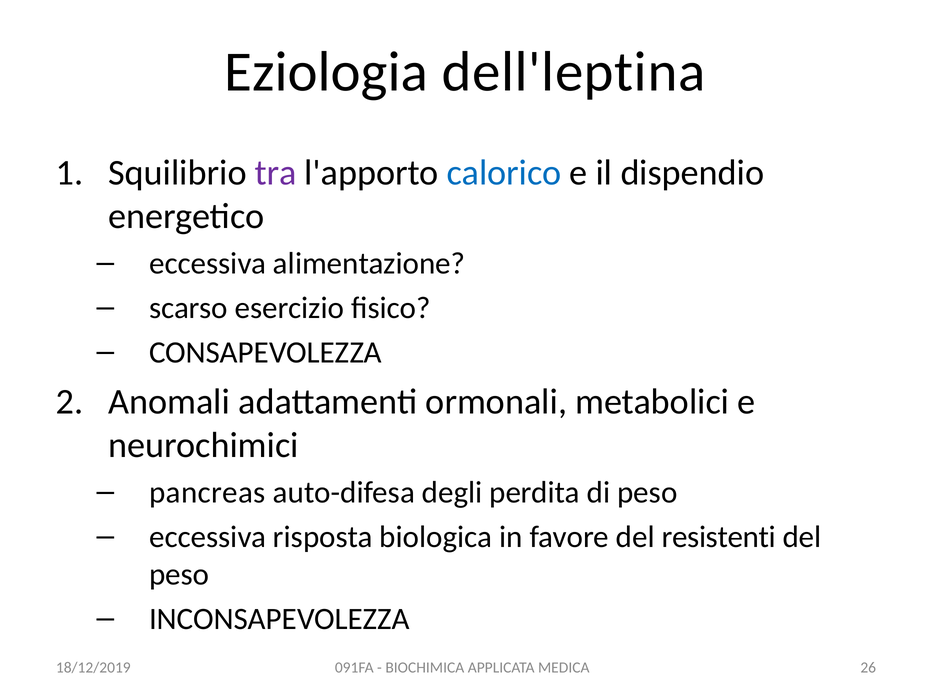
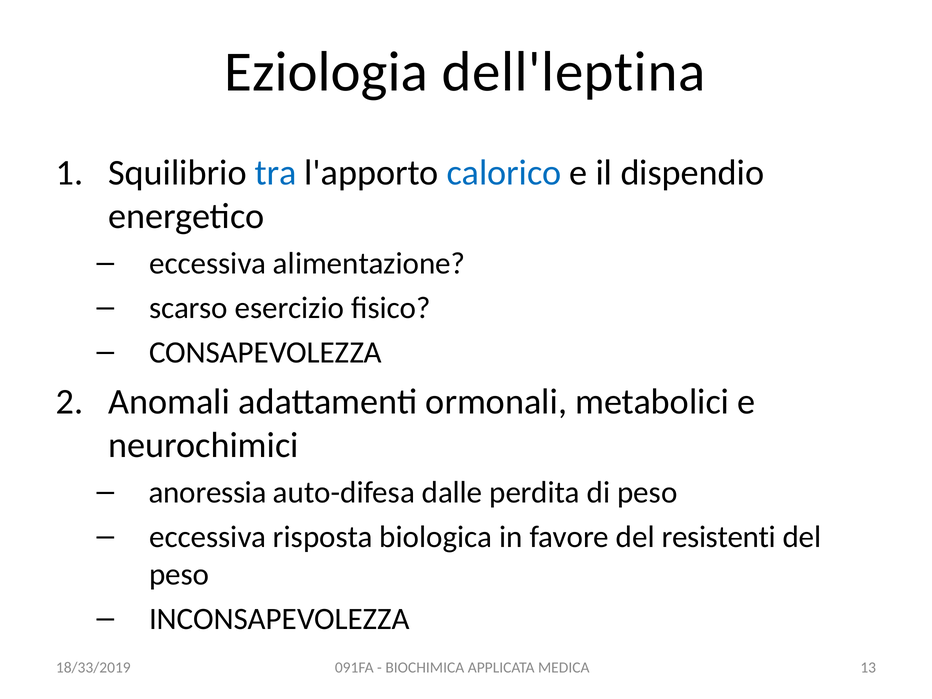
tra colour: purple -> blue
pancreas: pancreas -> anoressia
degli: degli -> dalle
26: 26 -> 13
18/12/2019: 18/12/2019 -> 18/33/2019
